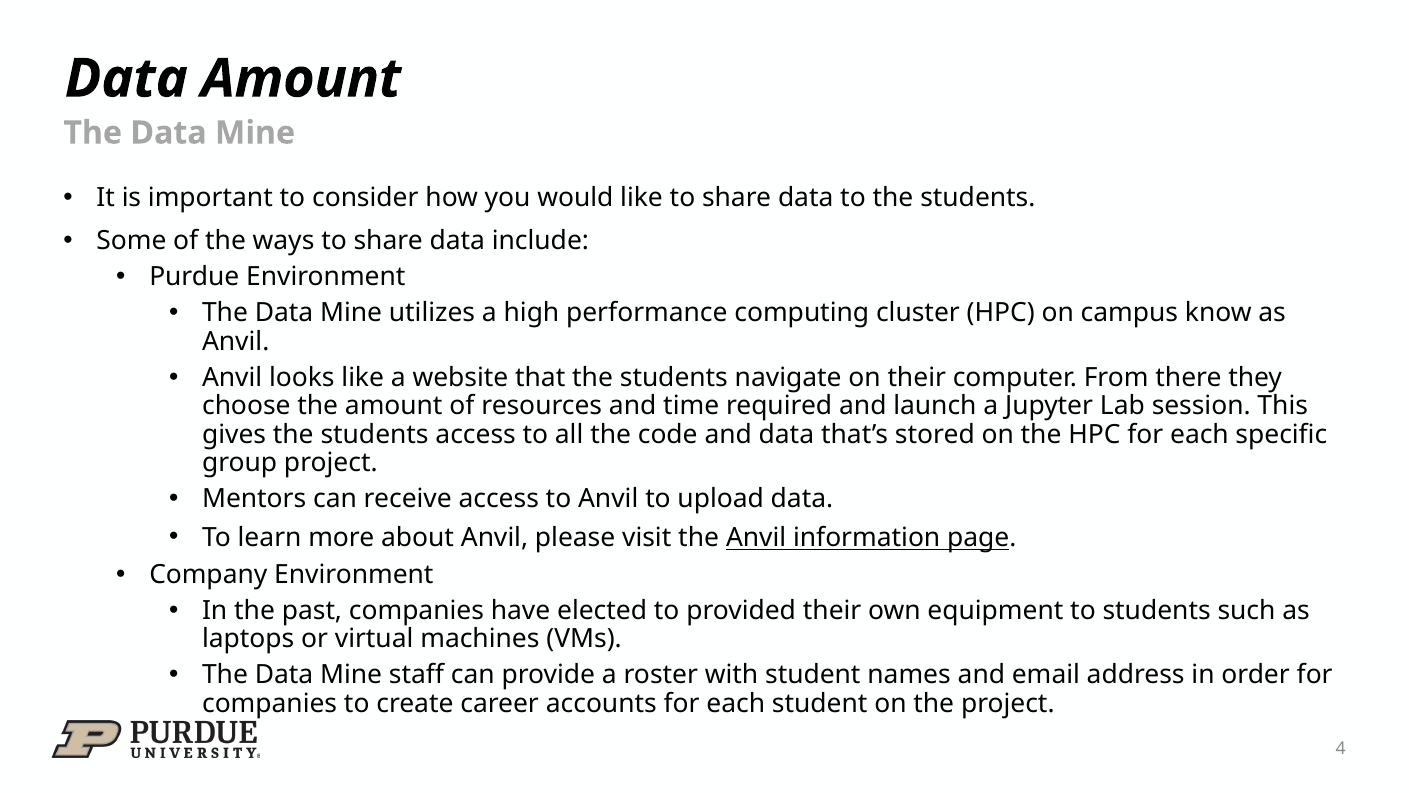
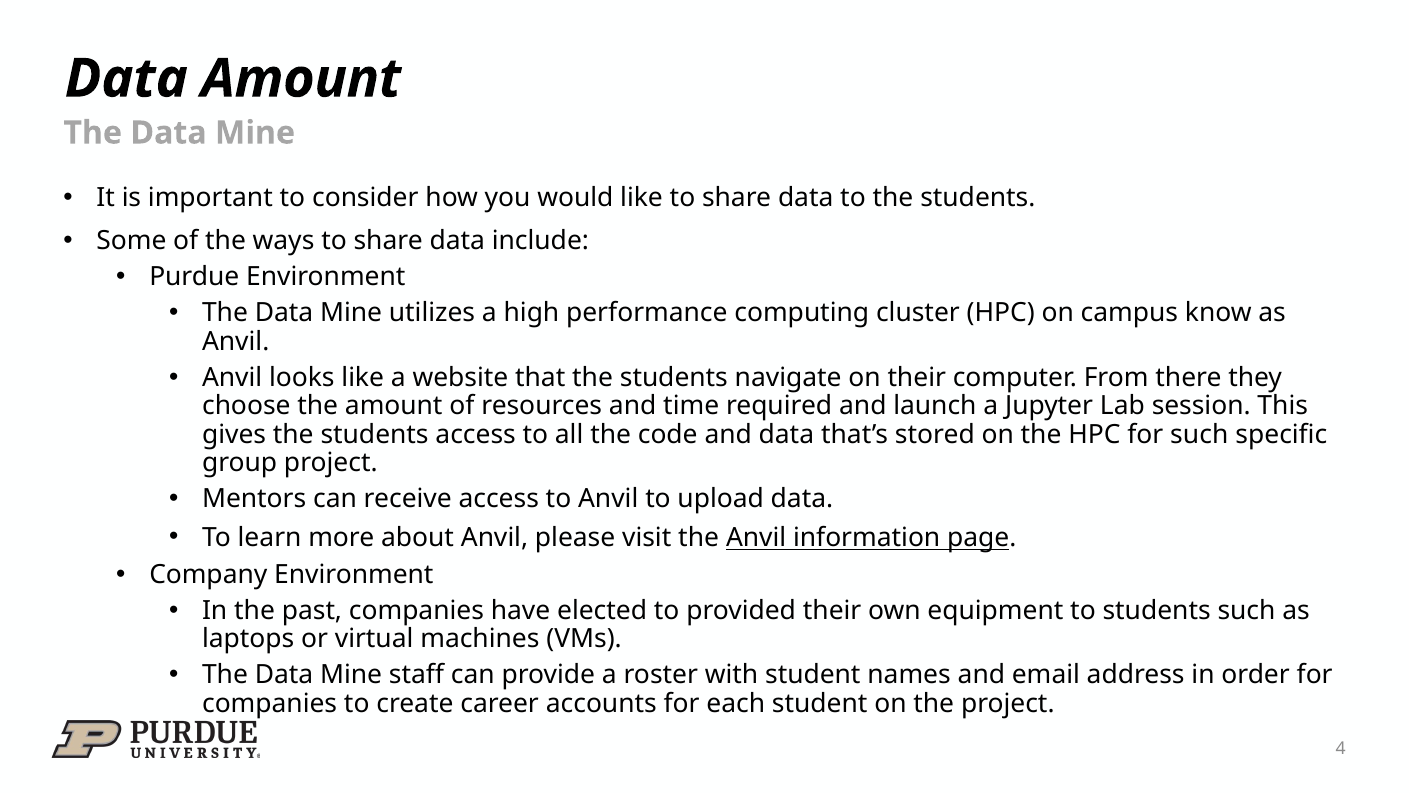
HPC for each: each -> such
